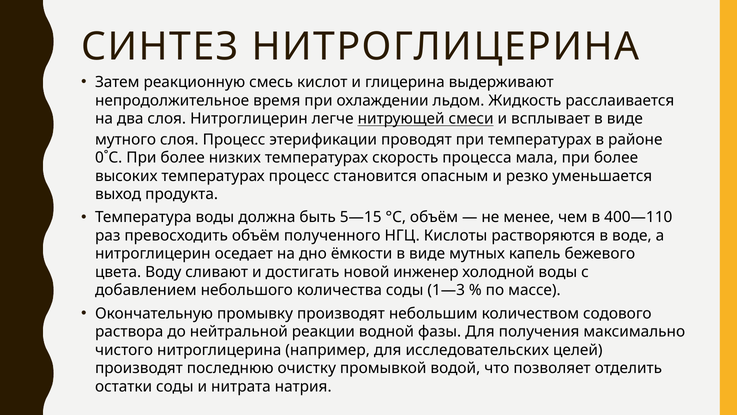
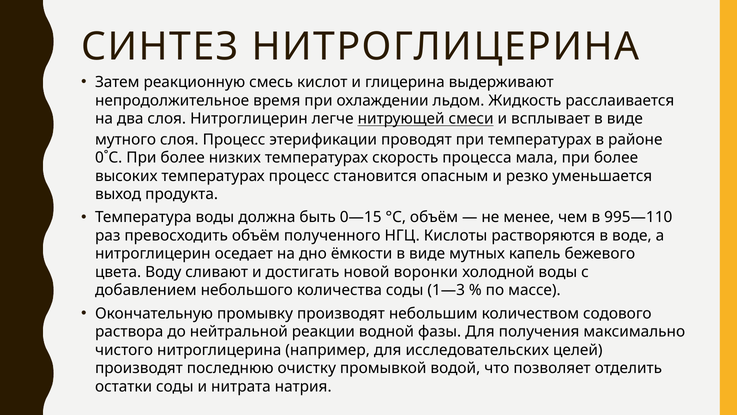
5—15: 5—15 -> 0—15
400—110: 400—110 -> 995—110
инженер: инженер -> воронки
